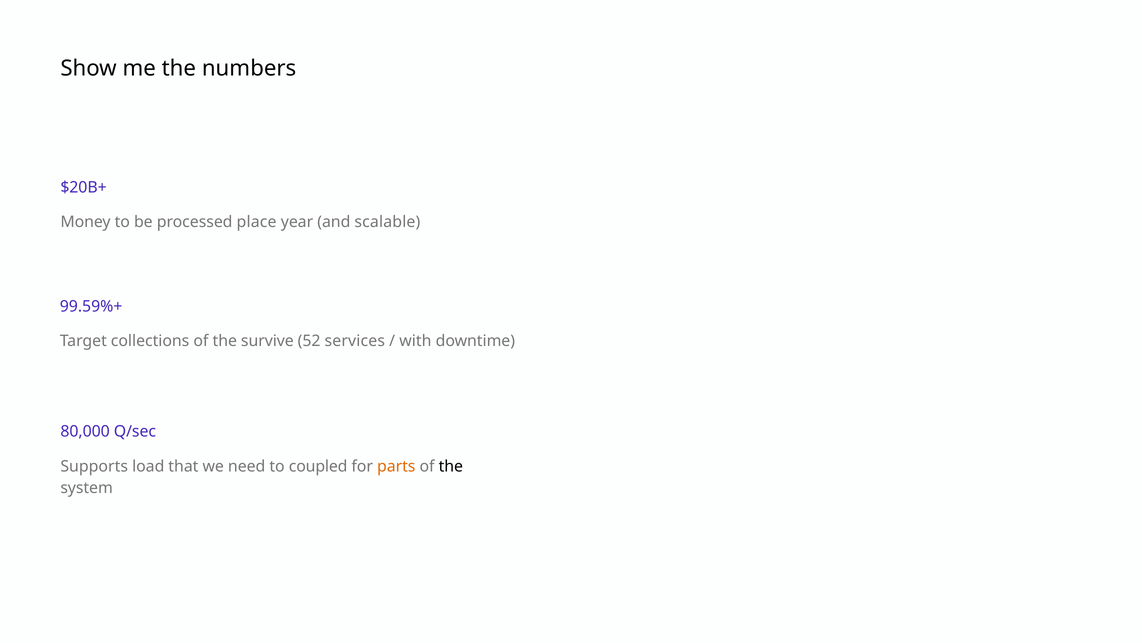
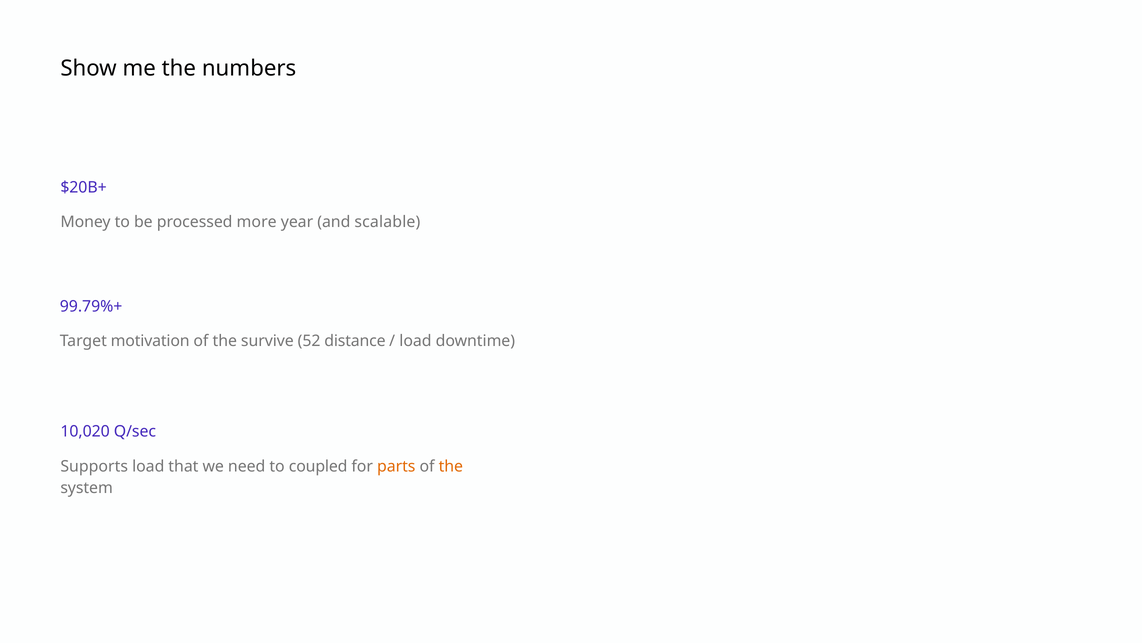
place: place -> more
99.59%+: 99.59%+ -> 99.79%+
collections: collections -> motivation
services: services -> distance
with at (415, 341): with -> load
80,000: 80,000 -> 10,020
the at (451, 466) colour: black -> orange
